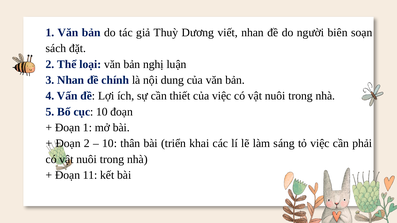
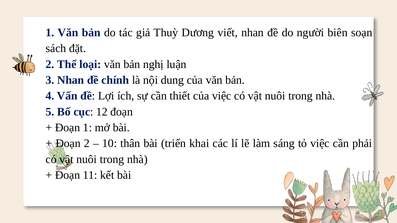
cục 10: 10 -> 12
